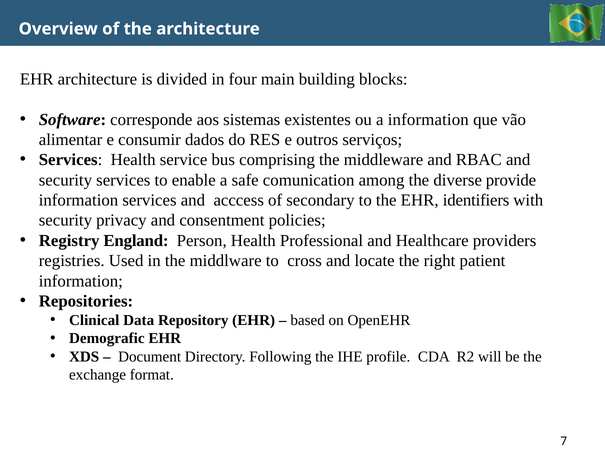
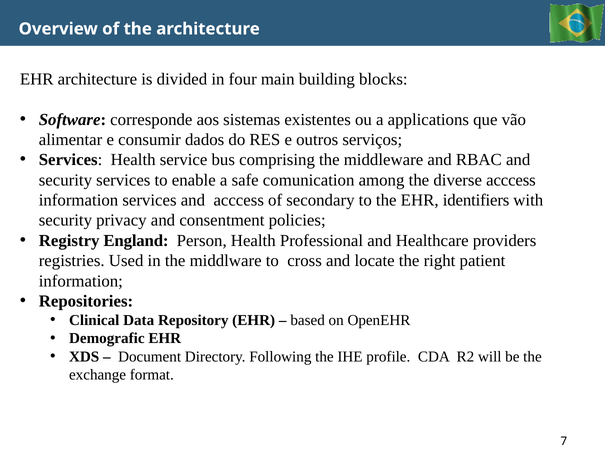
a information: information -> applications
diverse provide: provide -> acccess
